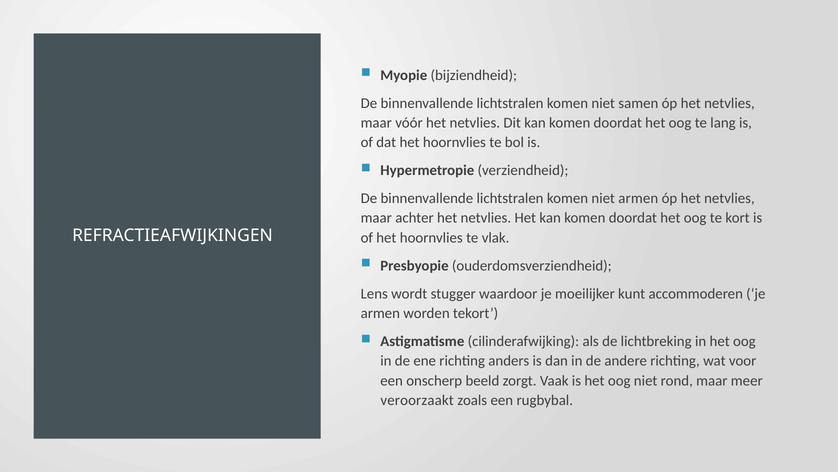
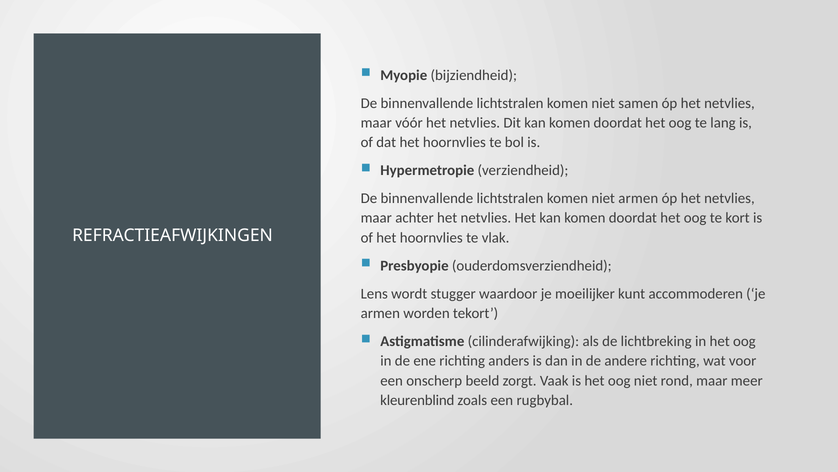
veroorzaakt: veroorzaakt -> kleurenblind
